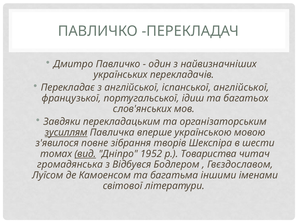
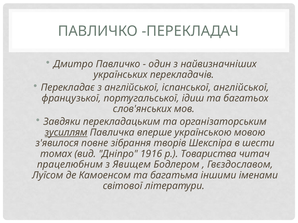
вид underline: present -> none
1952: 1952 -> 1916
громадянська: громадянська -> працелюбним
Відбувся: Відбувся -> Явищем
